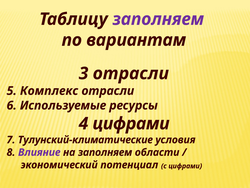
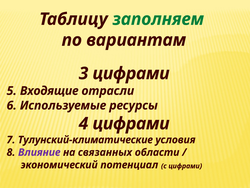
заполняем at (158, 19) colour: purple -> green
3 отрасли: отрасли -> цифрами
Комплекс: Комплекс -> Входящие
на заполняем: заполняем -> связанных
